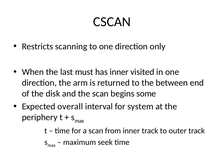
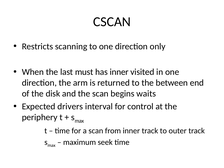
some: some -> waits
overall: overall -> drivers
system: system -> control
